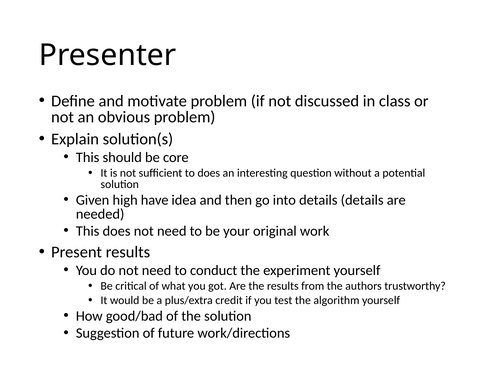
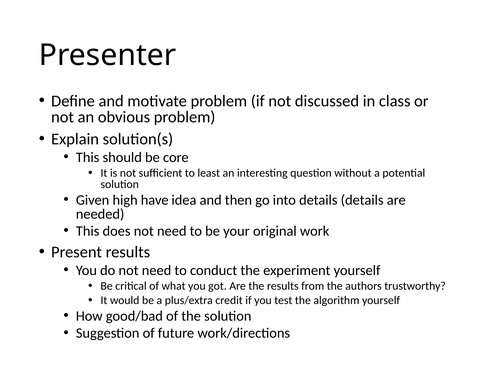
to does: does -> least
